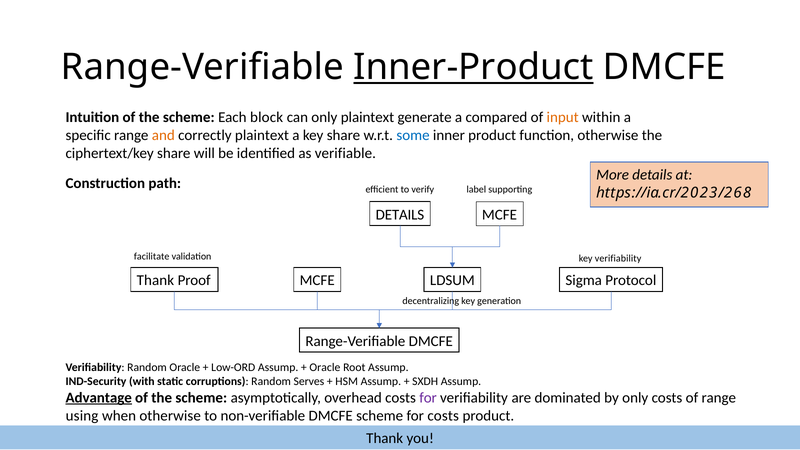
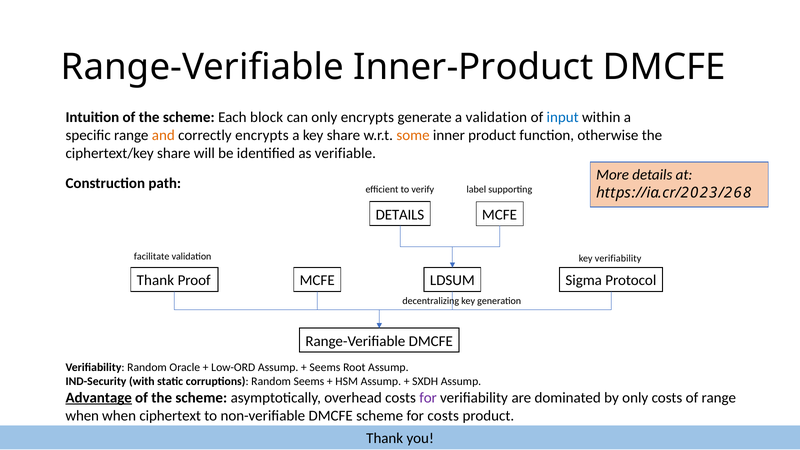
Inner-Product underline: present -> none
only plaintext: plaintext -> encrypts
a compared: compared -> validation
input colour: orange -> blue
correctly plaintext: plaintext -> encrypts
some colour: blue -> orange
Oracle at (325, 367): Oracle -> Seems
Random Serves: Serves -> Seems
using at (82, 416): using -> when
when otherwise: otherwise -> ciphertext
